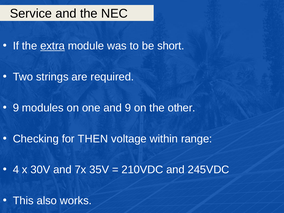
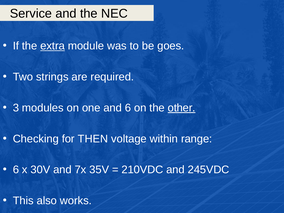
short: short -> goes
9 at (16, 108): 9 -> 3
and 9: 9 -> 6
other underline: none -> present
4 at (16, 170): 4 -> 6
